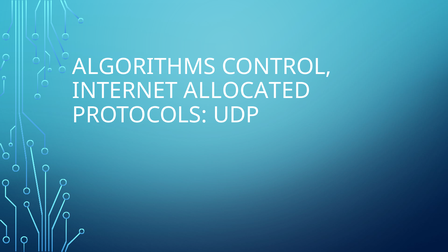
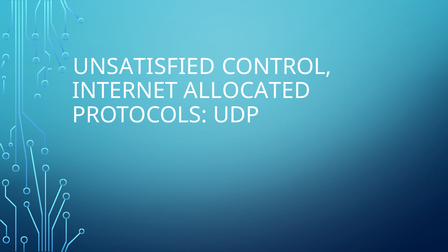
ALGORITHMS: ALGORITHMS -> UNSATISFIED
